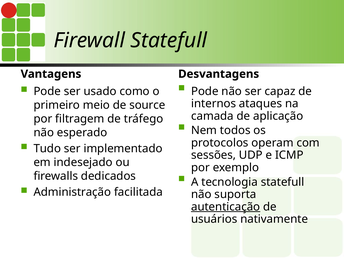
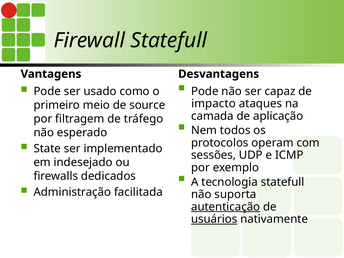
internos: internos -> impacto
Tudo: Tudo -> State
usuários underline: none -> present
